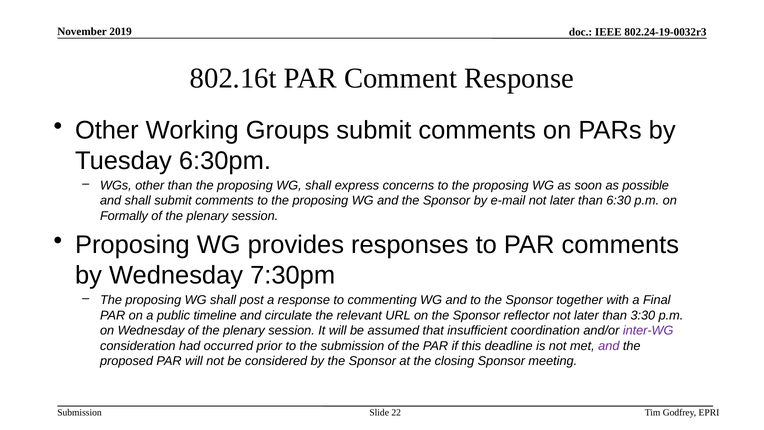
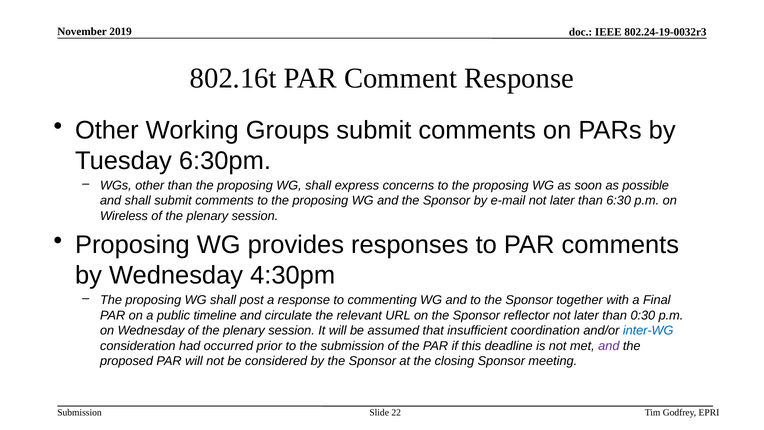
Formally: Formally -> Wireless
7:30pm: 7:30pm -> 4:30pm
3:30: 3:30 -> 0:30
inter-WG colour: purple -> blue
